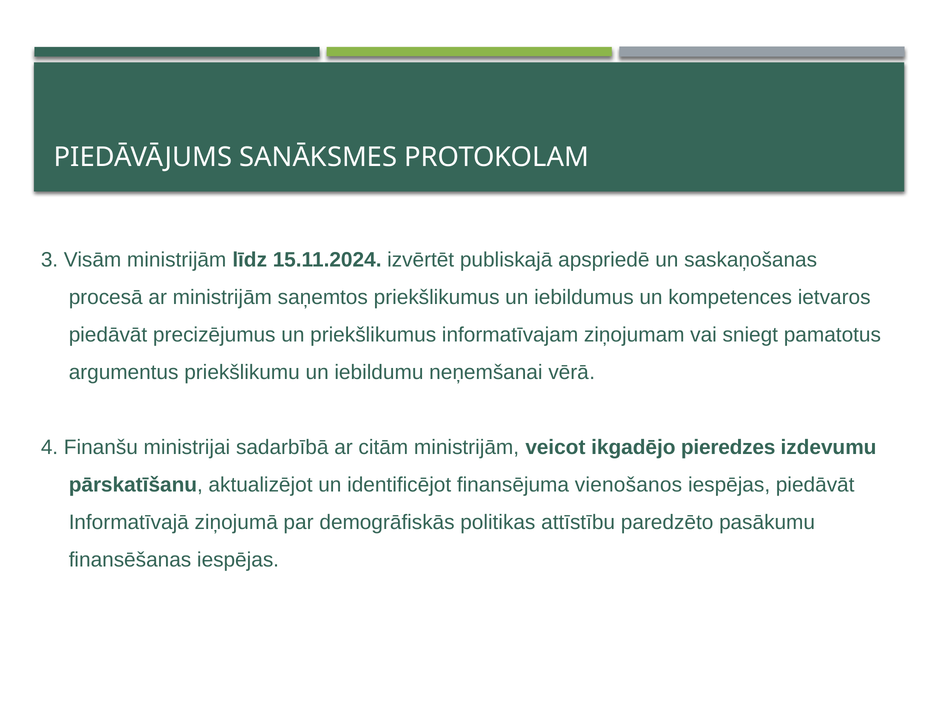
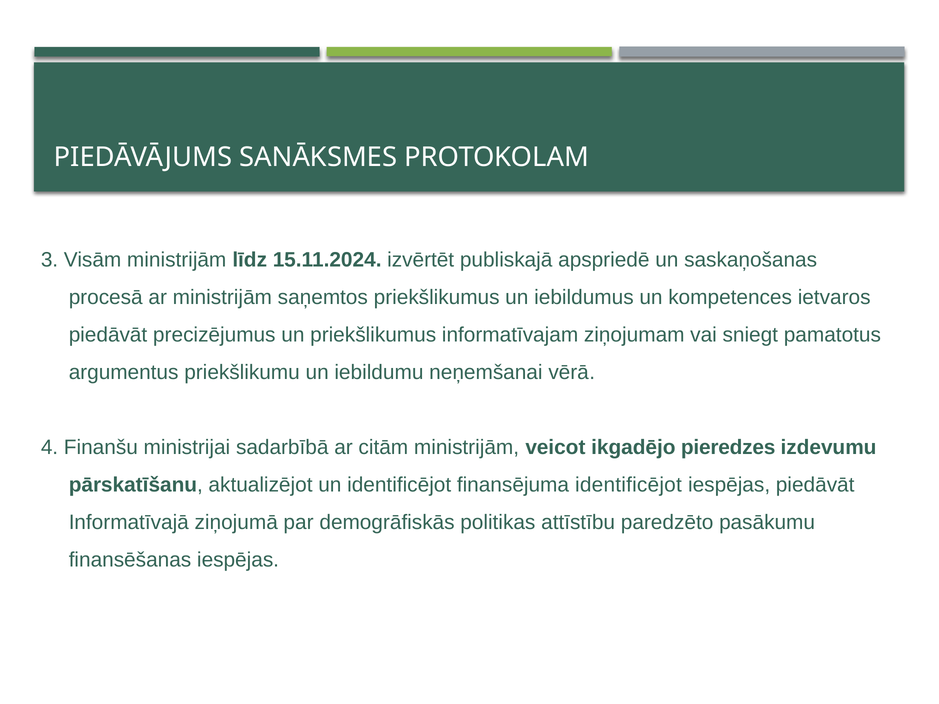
finansējuma vienošanos: vienošanos -> identificējot
